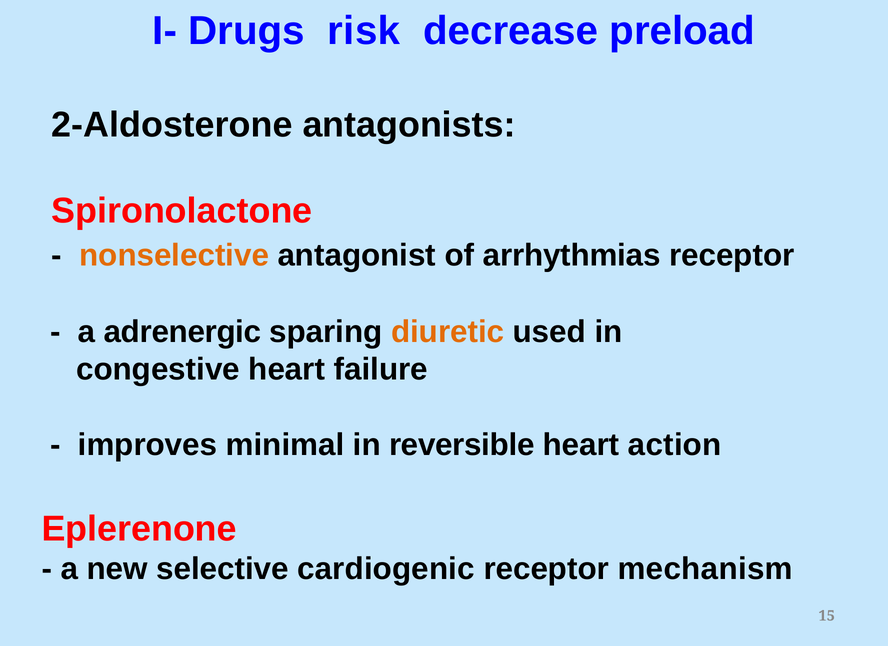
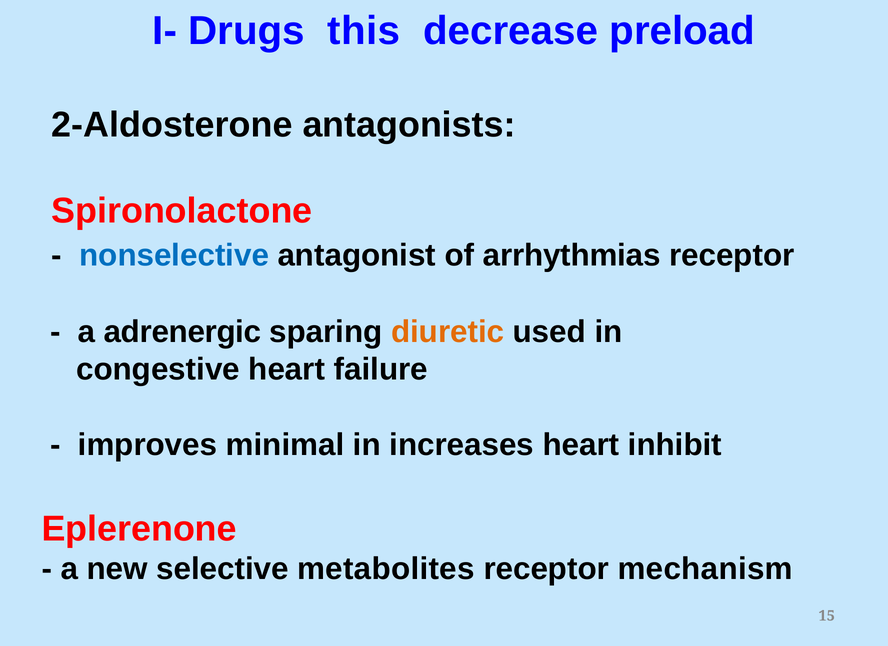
risk: risk -> this
nonselective colour: orange -> blue
reversible: reversible -> increases
action: action -> inhibit
cardiogenic: cardiogenic -> metabolites
